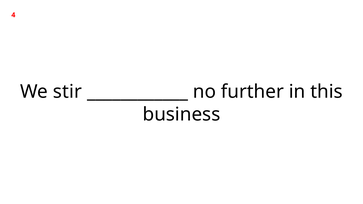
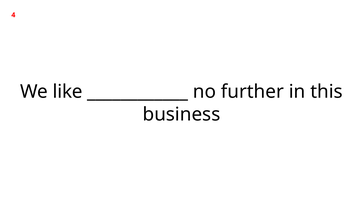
stir: stir -> like
